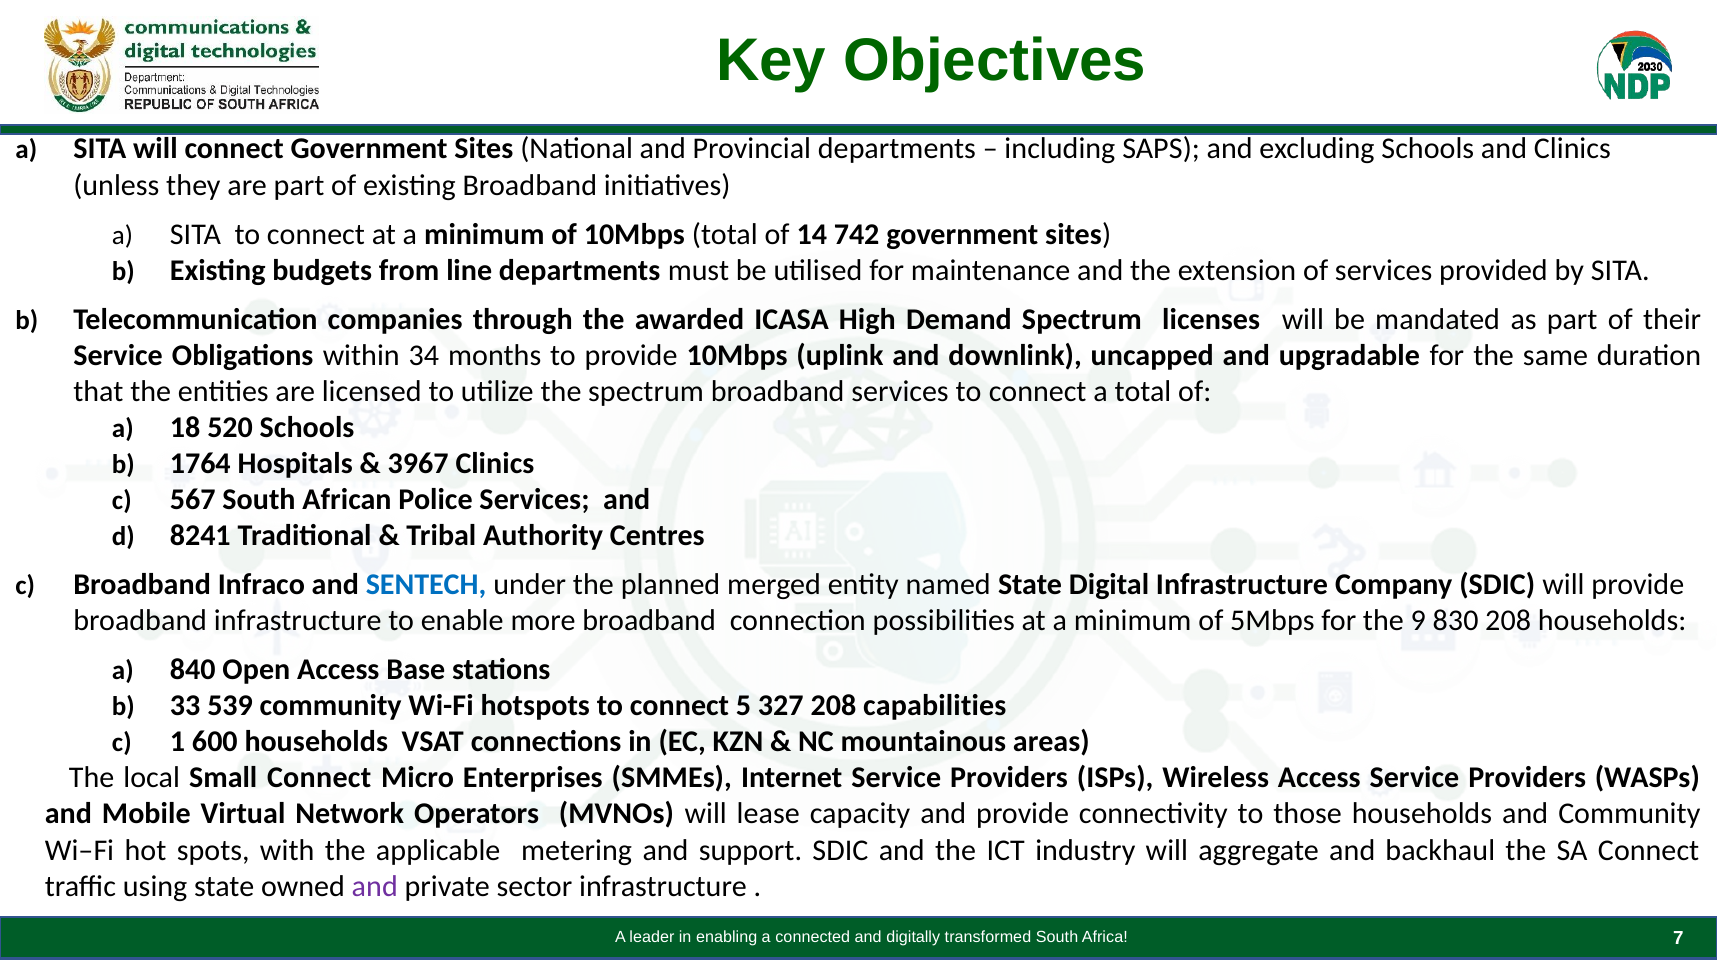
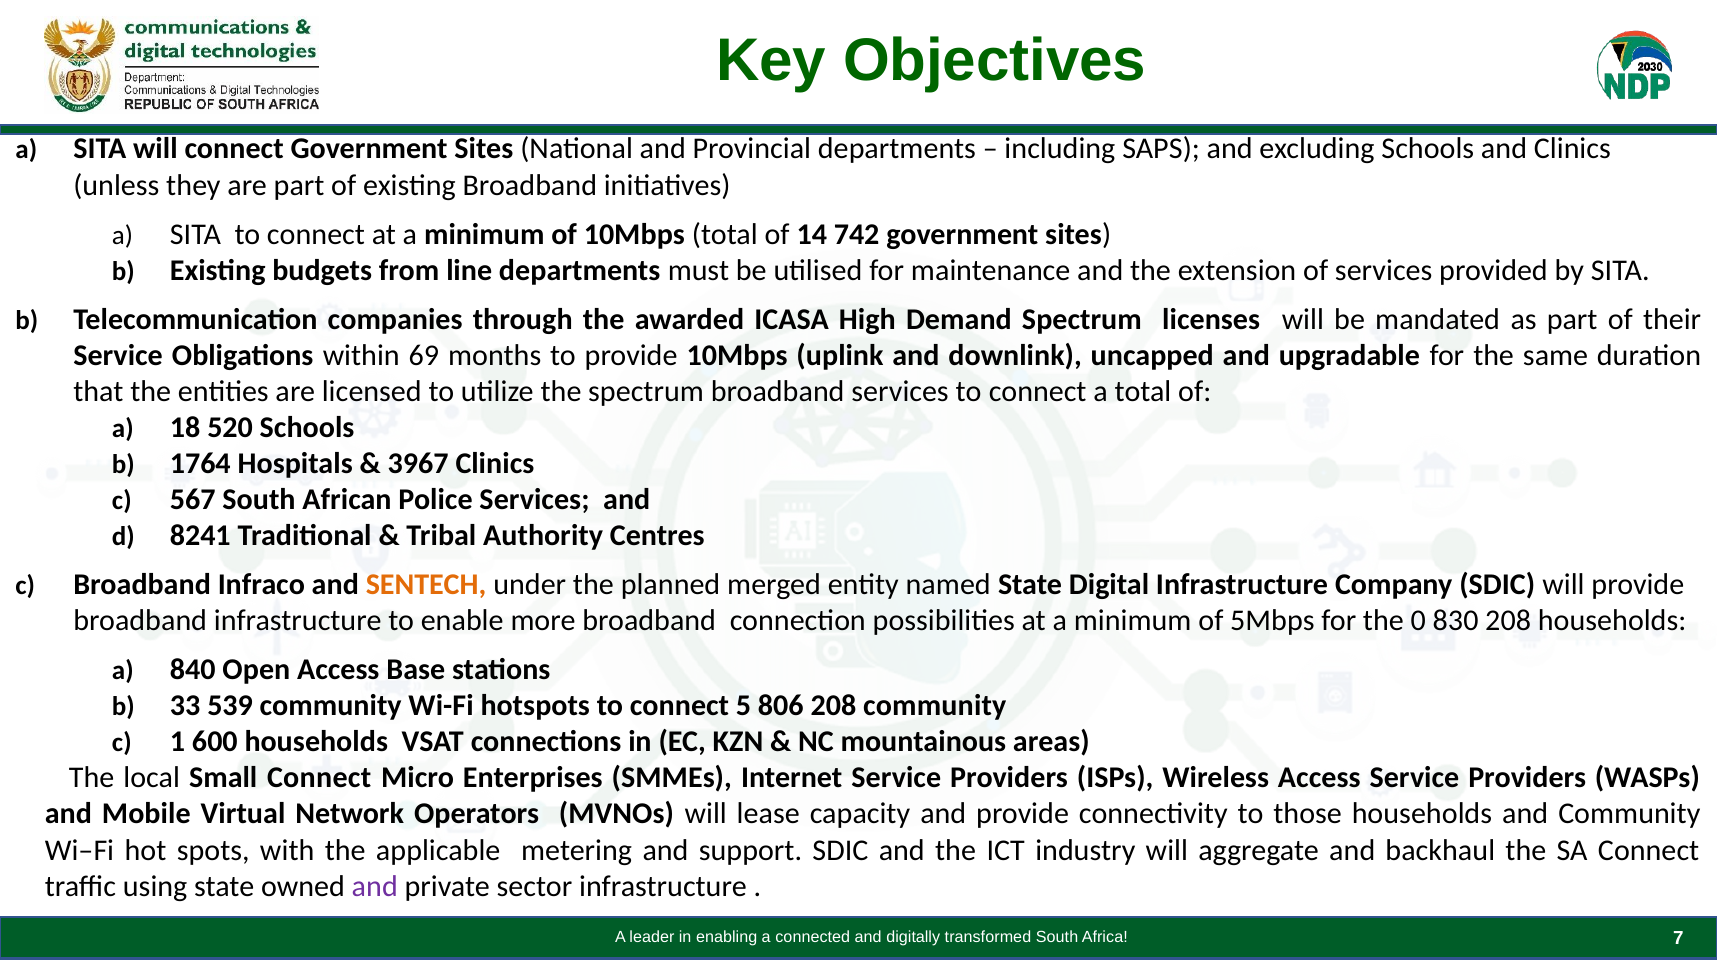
34: 34 -> 69
SENTECH colour: blue -> orange
9: 9 -> 0
327: 327 -> 806
208 capabilities: capabilities -> community
